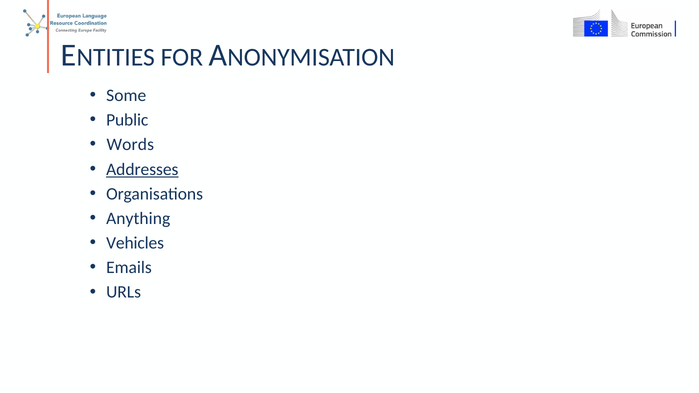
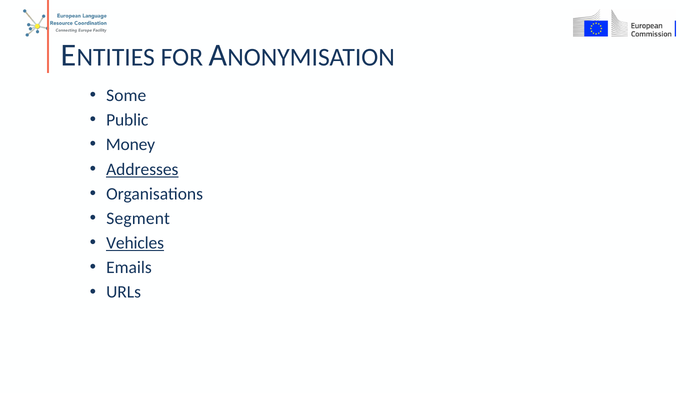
Words: Words -> Money
Anything: Anything -> Segment
Vehicles underline: none -> present
